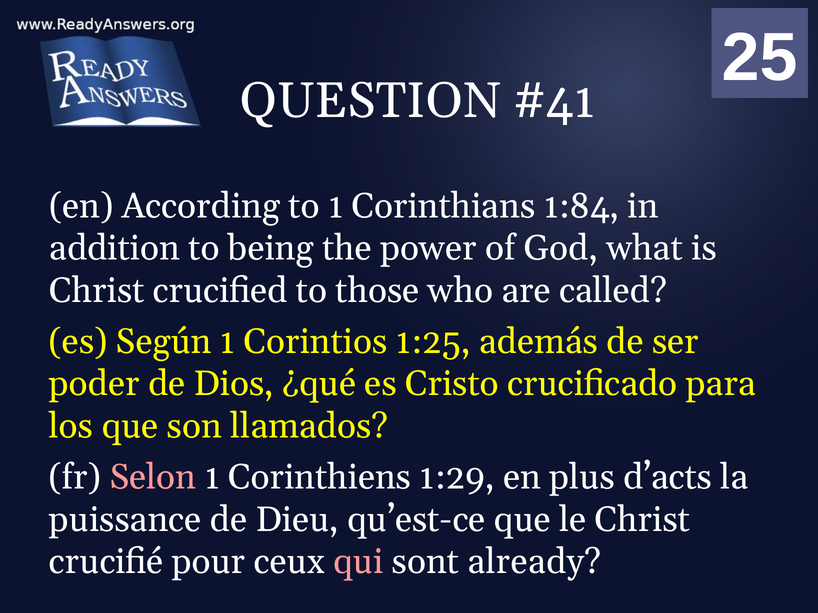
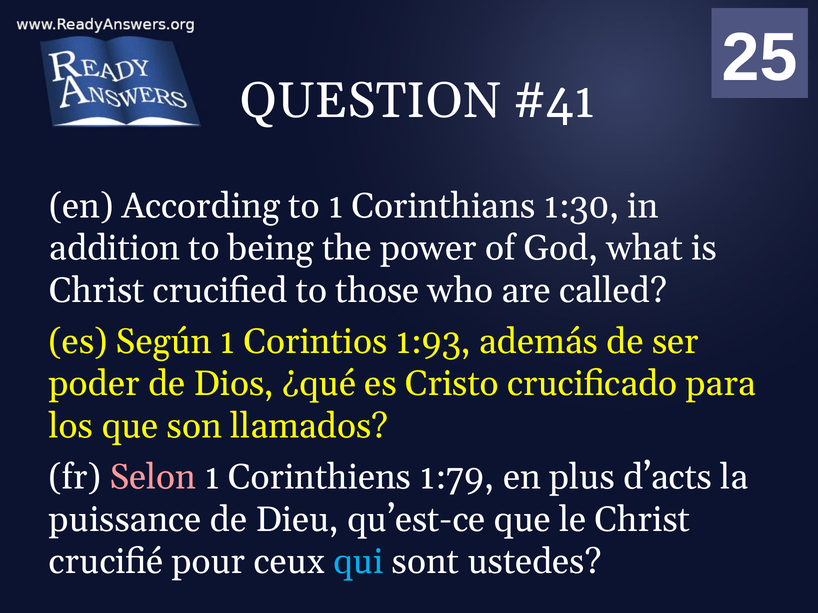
1:84: 1:84 -> 1:30
1:25: 1:25 -> 1:93
1:29: 1:29 -> 1:79
qui colour: pink -> light blue
already: already -> ustedes
